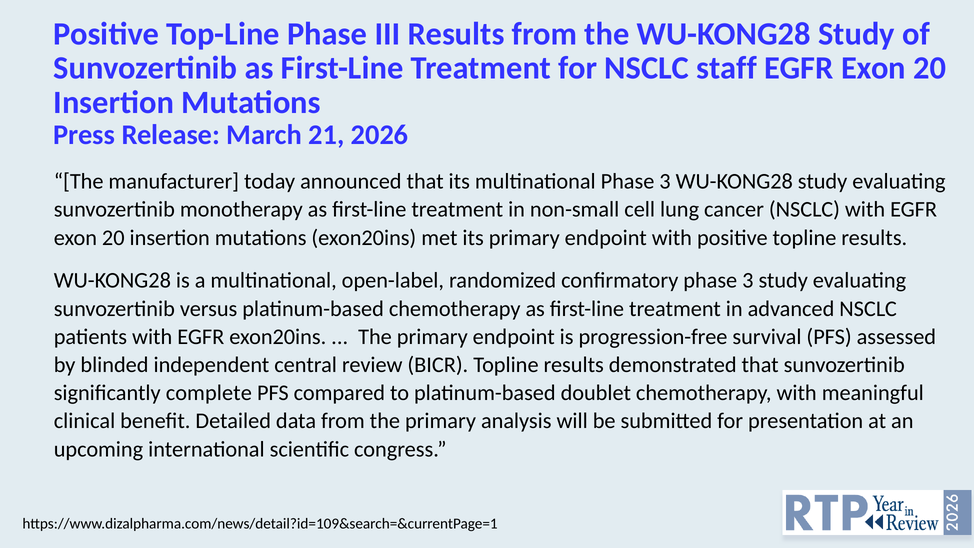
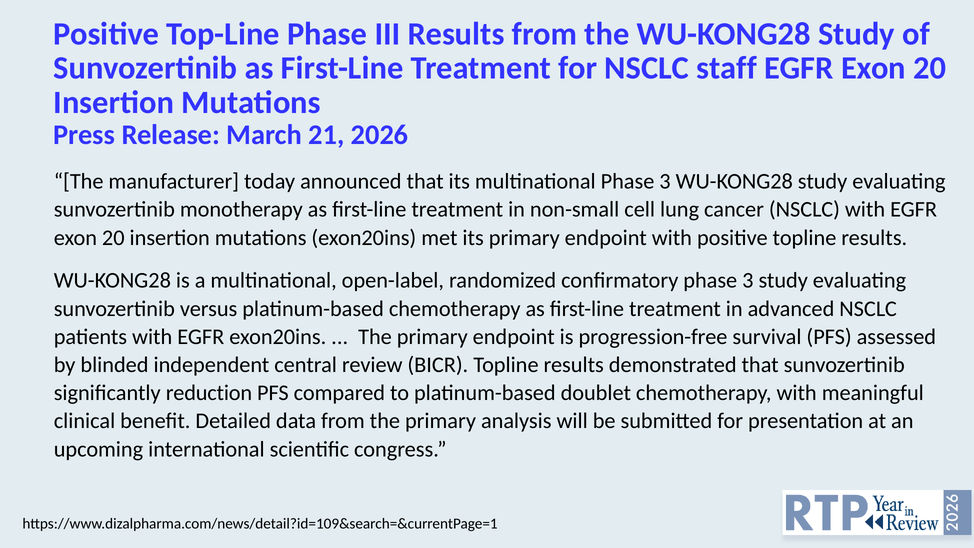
complete: complete -> reduction
